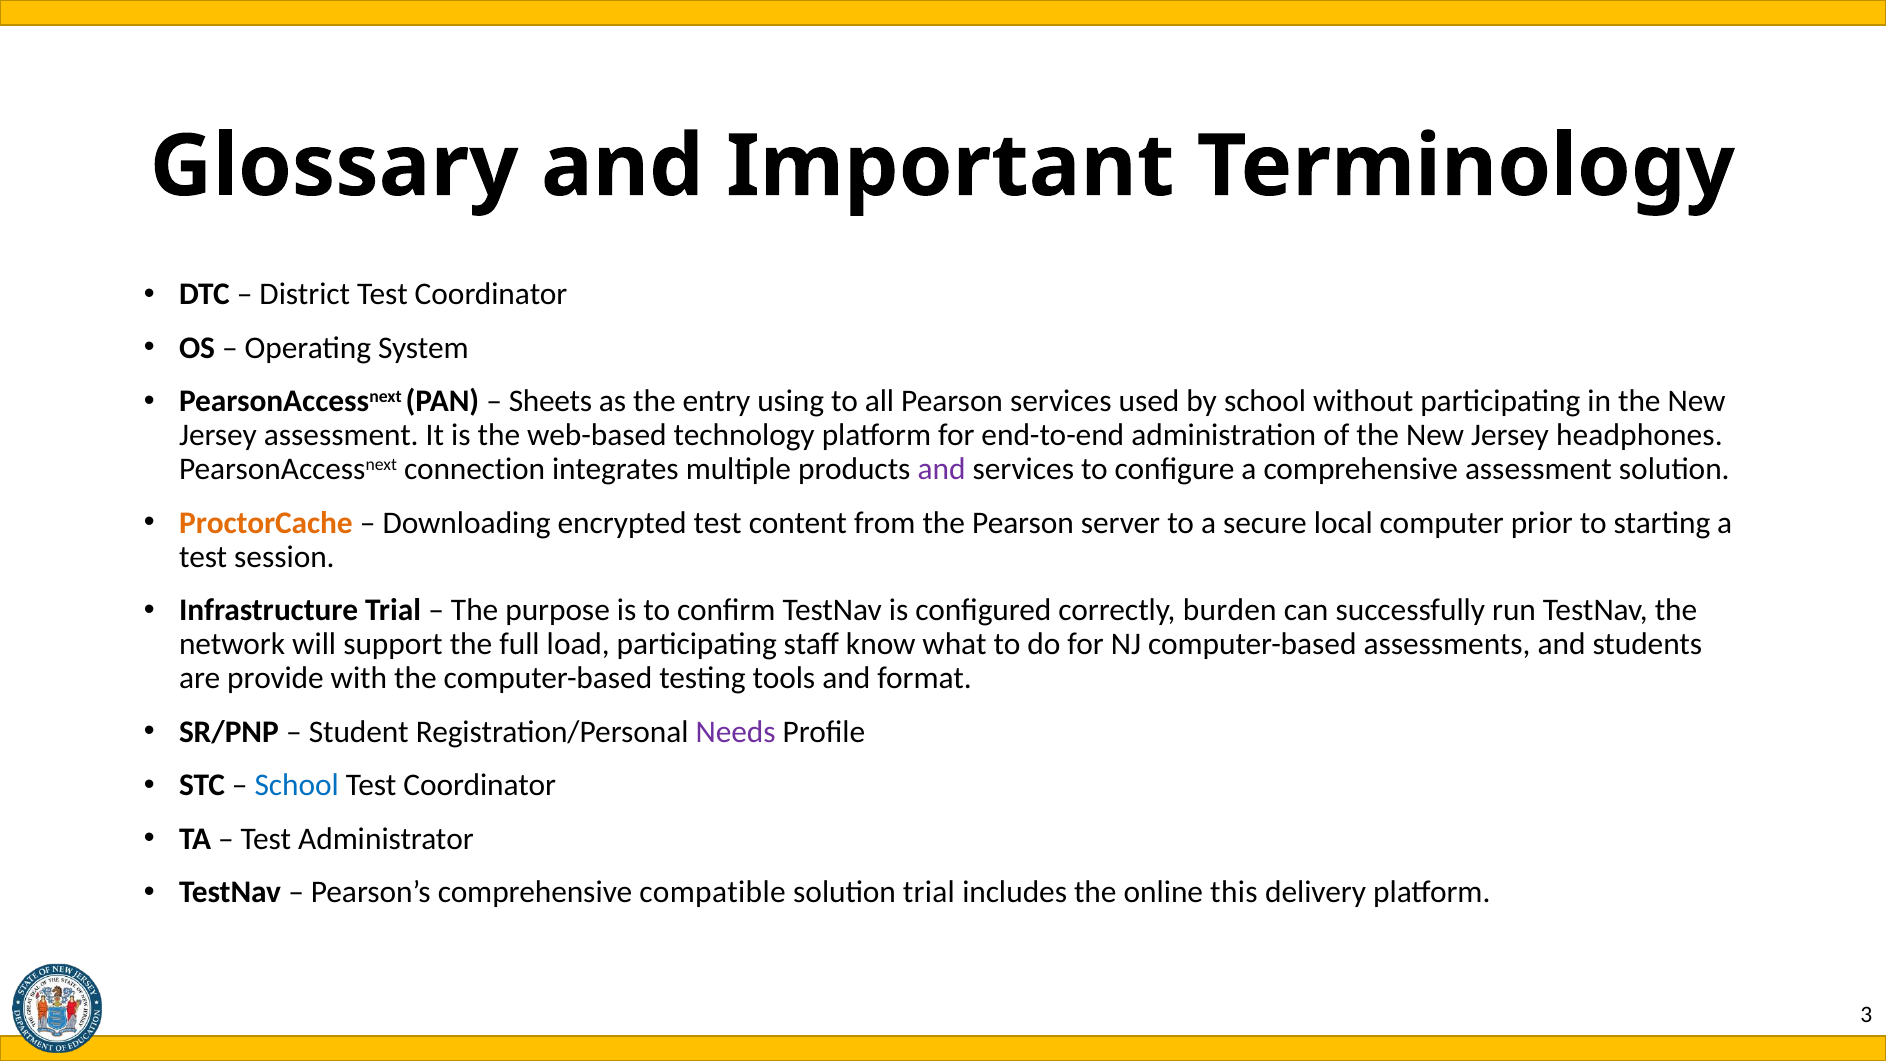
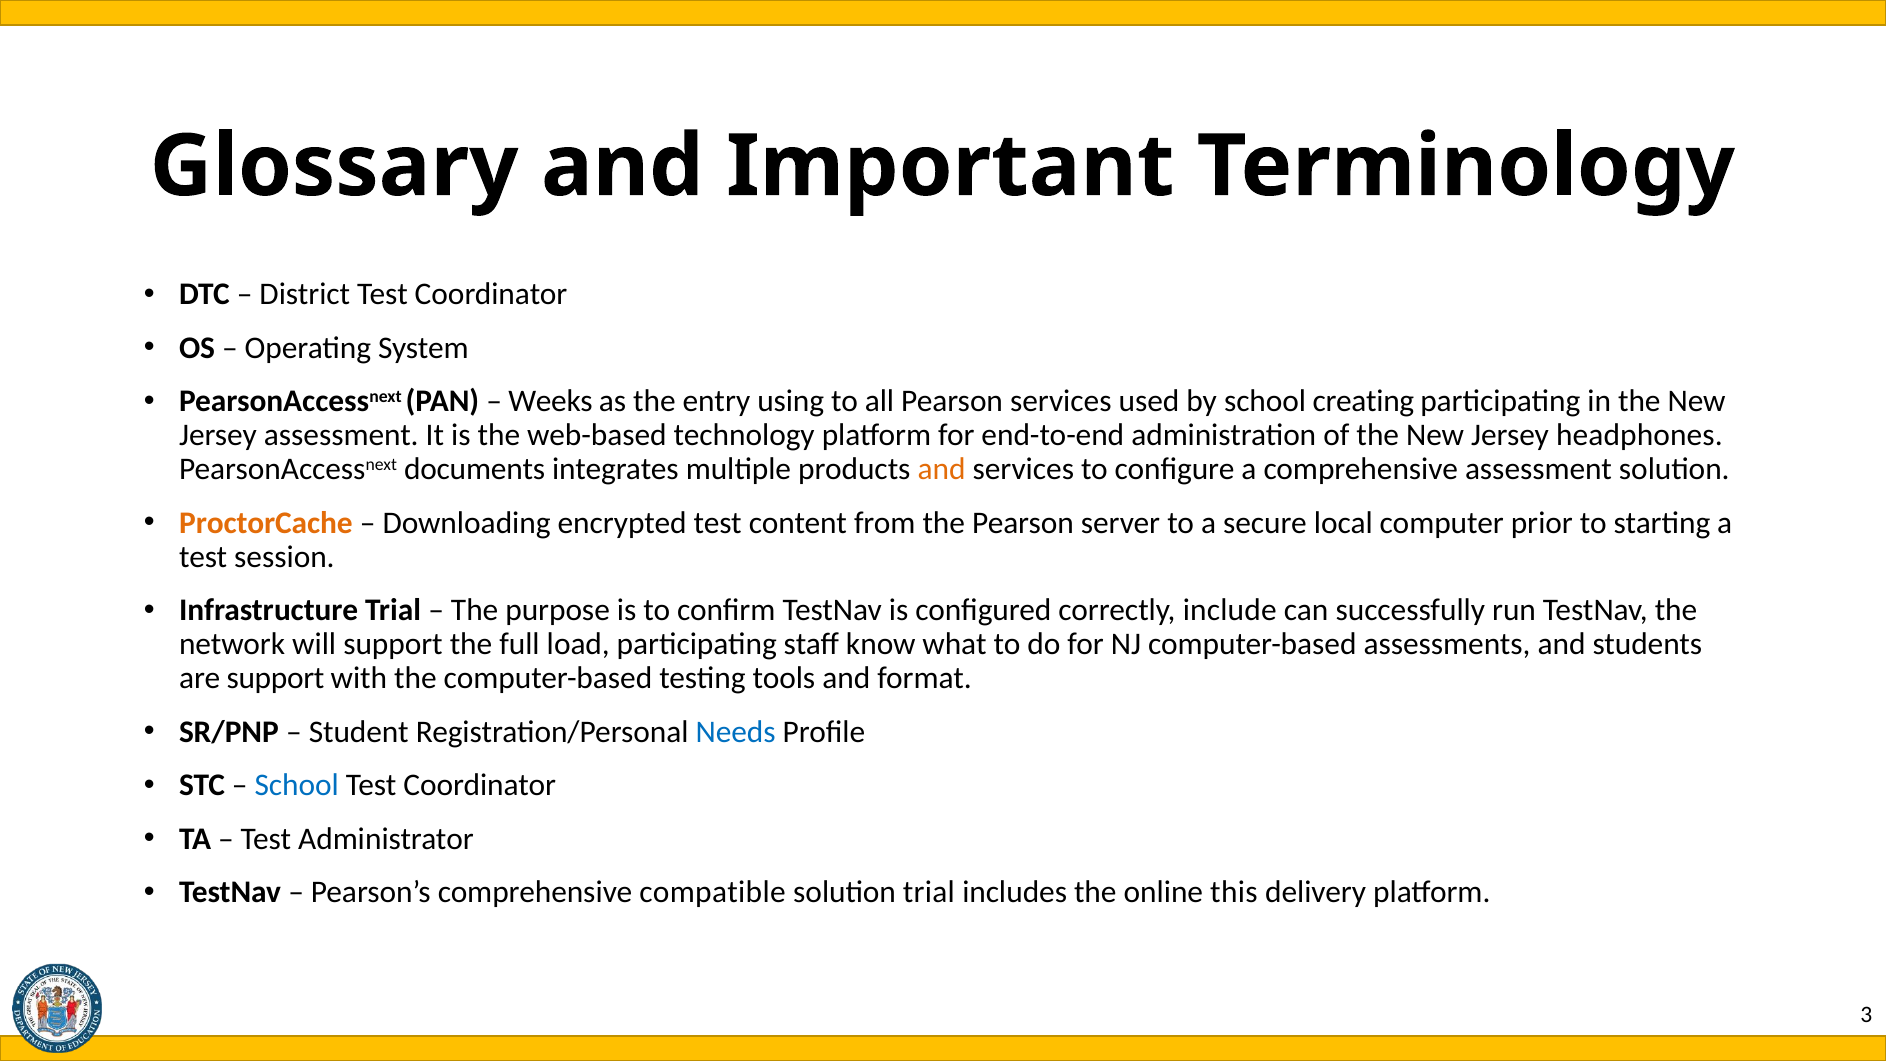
Sheets: Sheets -> Weeks
without: without -> creating
connection: connection -> documents
and at (942, 469) colour: purple -> orange
burden: burden -> include
are provide: provide -> support
Needs colour: purple -> blue
